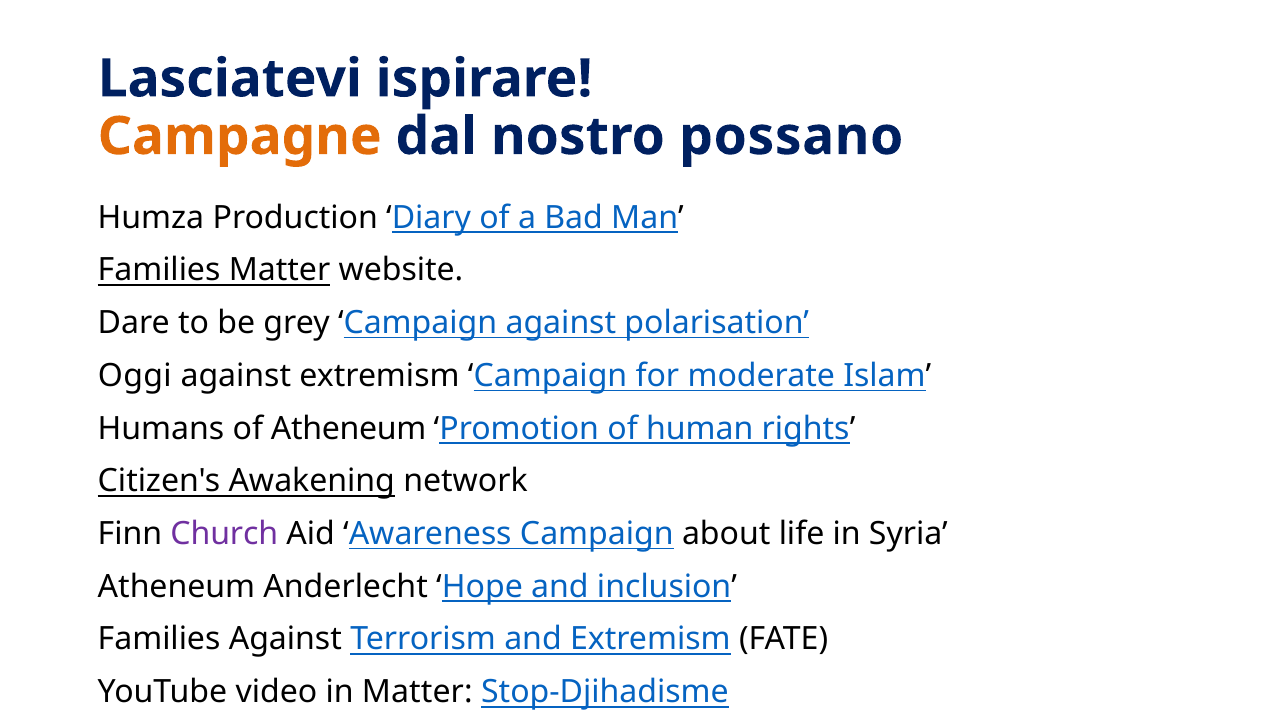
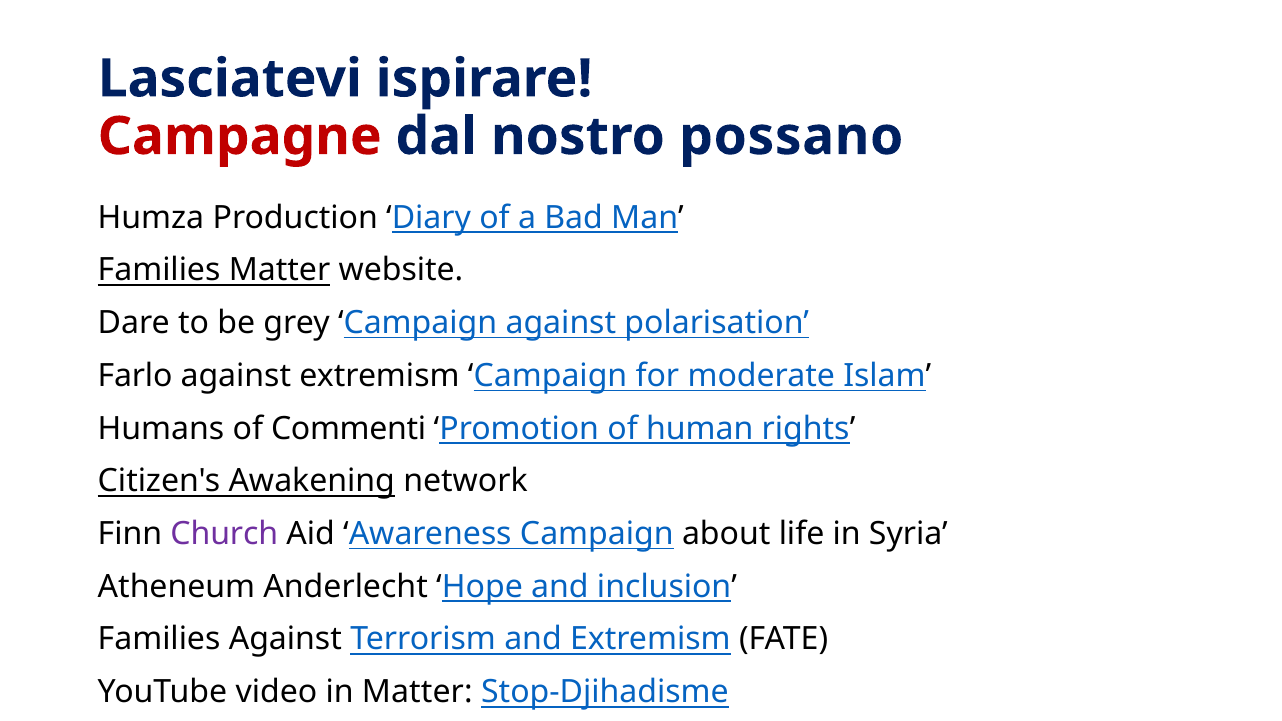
Campagne colour: orange -> red
Oggi: Oggi -> Farlo
of Atheneum: Atheneum -> Commenti
